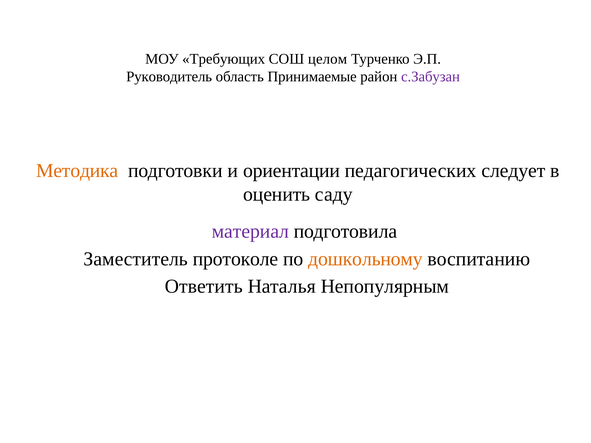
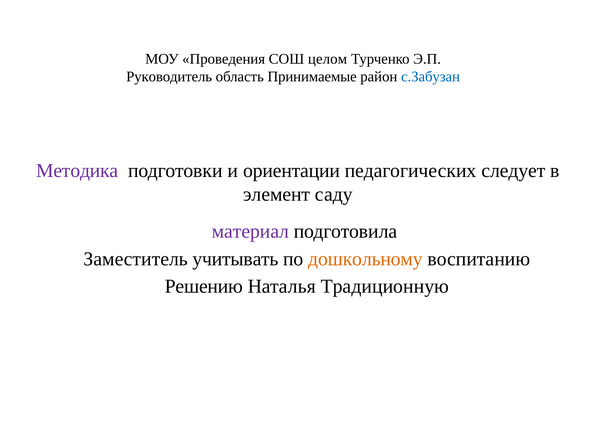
Требующих: Требующих -> Проведения
с.Забузан colour: purple -> blue
Методика colour: orange -> purple
оценить: оценить -> элемент
протоколе: протоколе -> учитывать
Ответить: Ответить -> Решению
Непопулярным: Непопулярным -> Традиционную
